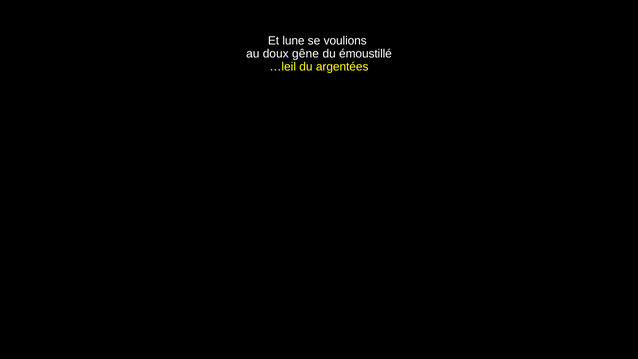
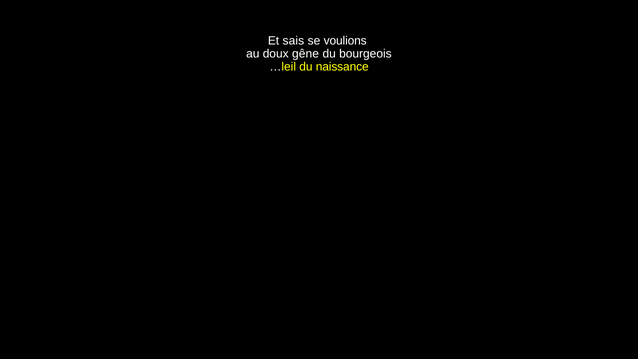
lune: lune -> sais
émoustillé: émoustillé -> bourgeois
argentées: argentées -> naissance
